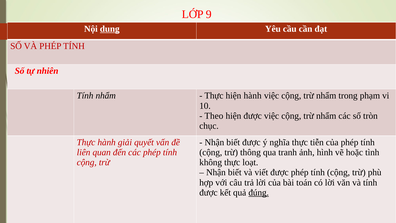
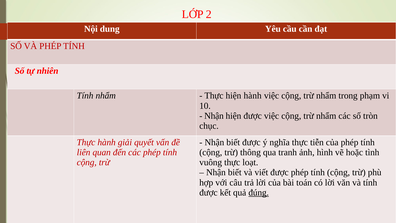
9: 9 -> 2
dung underline: present -> none
Theo at (214, 116): Theo -> Nhận
không: không -> vuông
